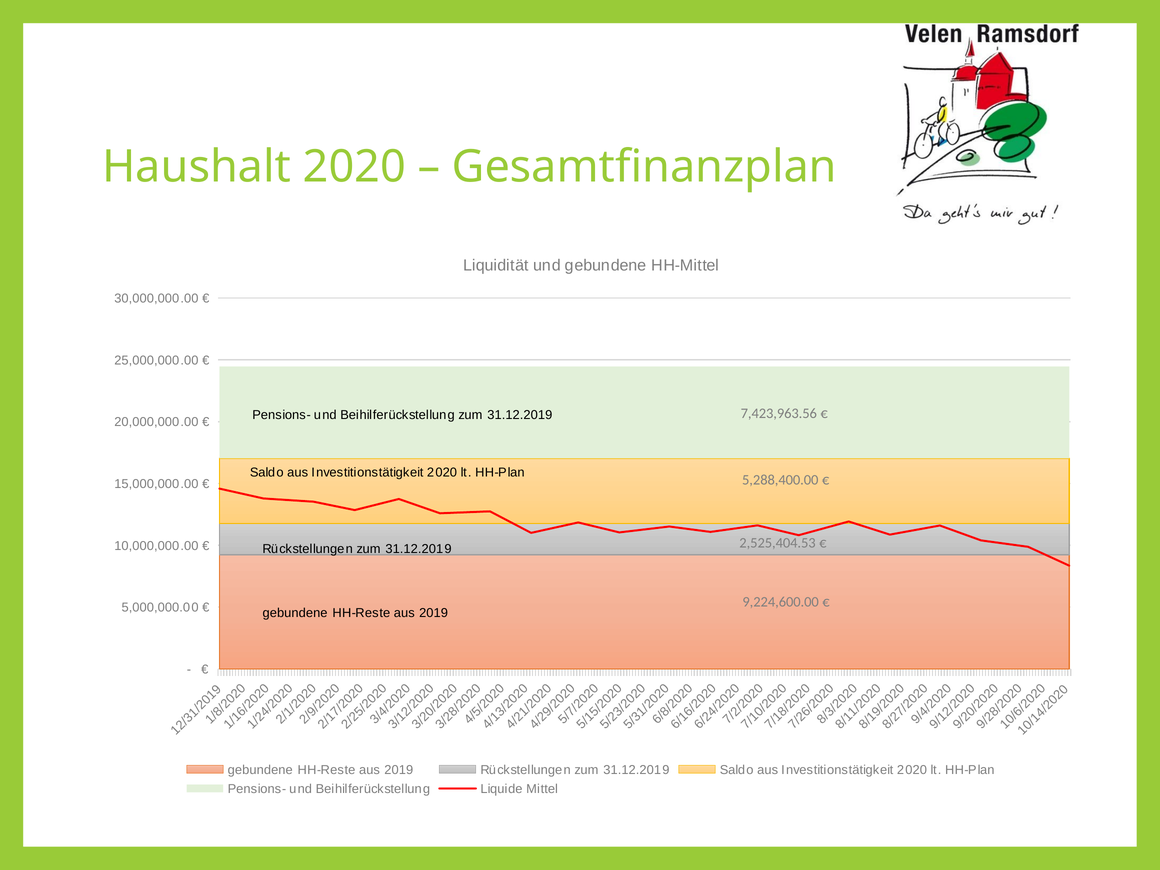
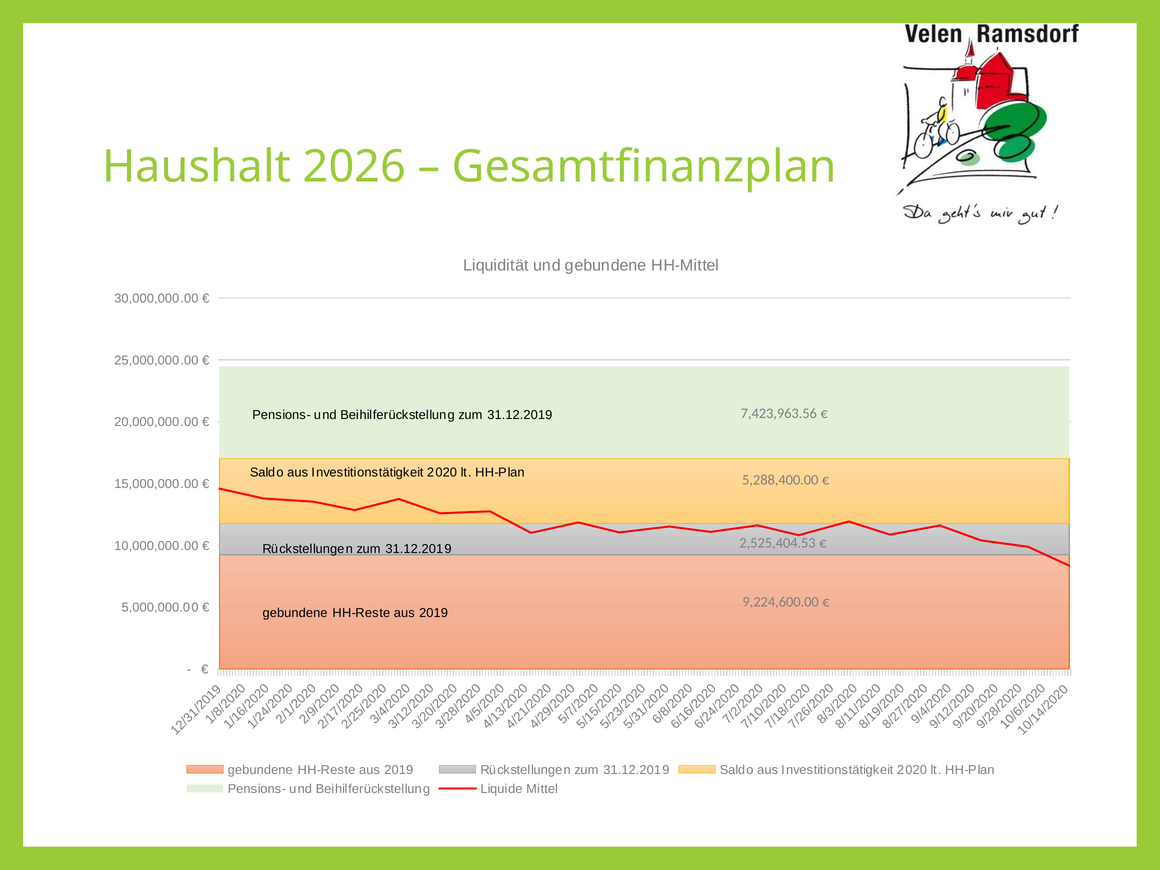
Haushalt 2020: 2020 -> 2026
